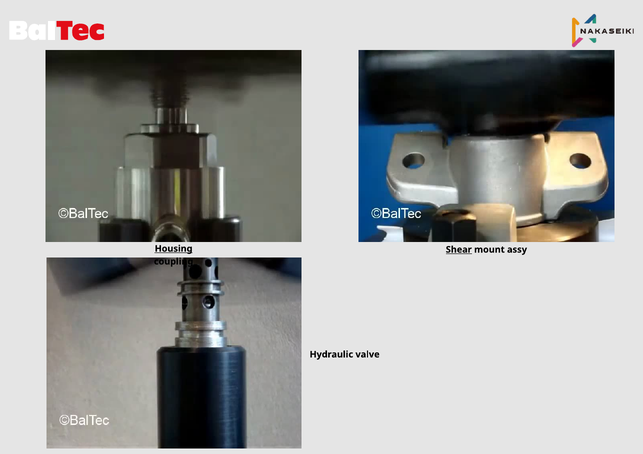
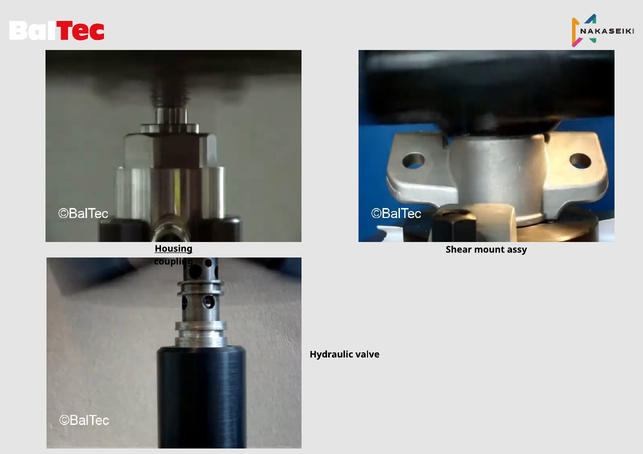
Shear underline: present -> none
